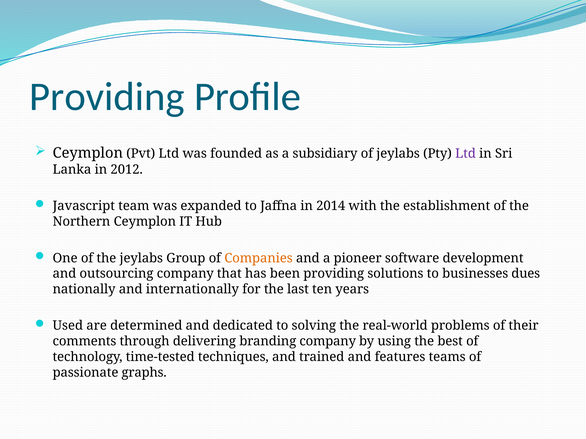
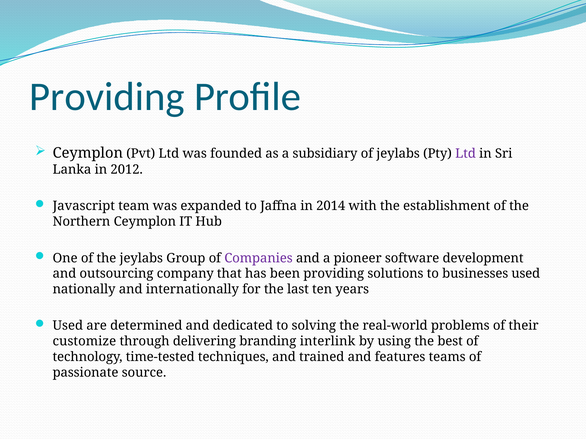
Companies colour: orange -> purple
businesses dues: dues -> used
comments: comments -> customize
branding company: company -> interlink
graphs: graphs -> source
